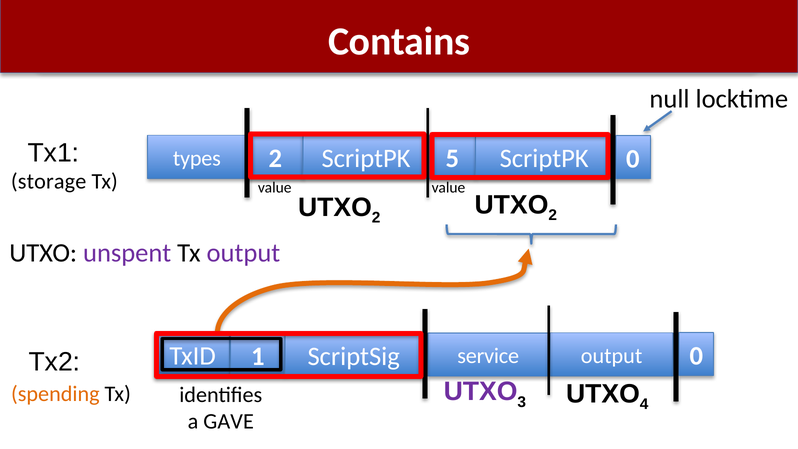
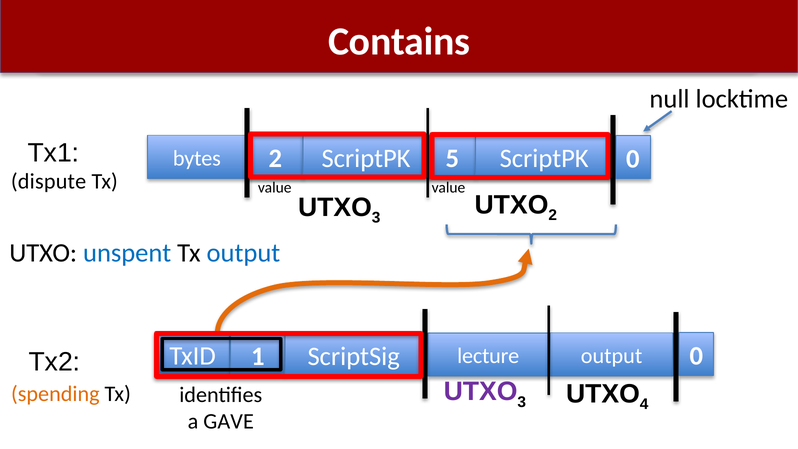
types: types -> bytes
storage: storage -> dispute
2 at (376, 218): 2 -> 3
unspent colour: purple -> blue
output at (243, 253) colour: purple -> blue
service: service -> lecture
